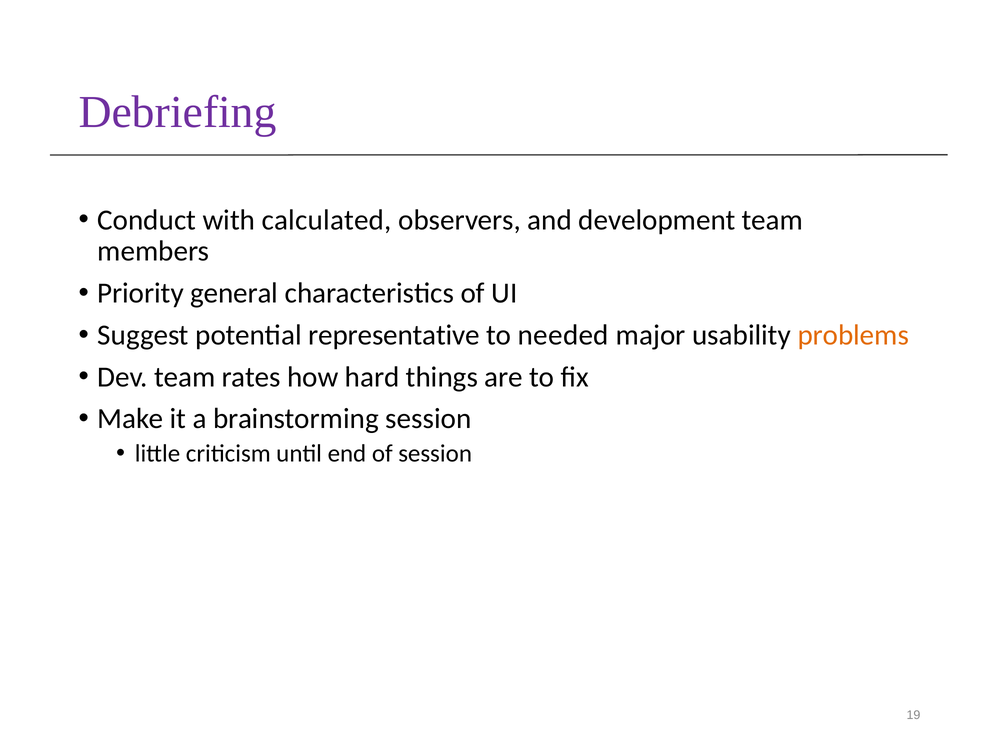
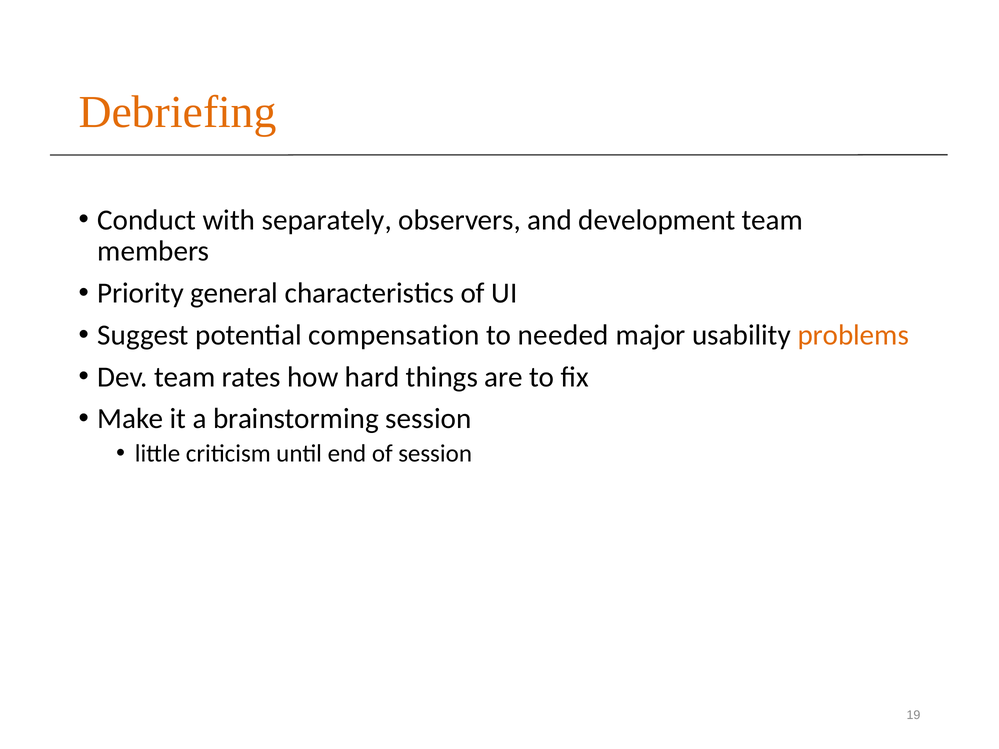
Debriefing colour: purple -> orange
calculated: calculated -> separately
representative: representative -> compensation
